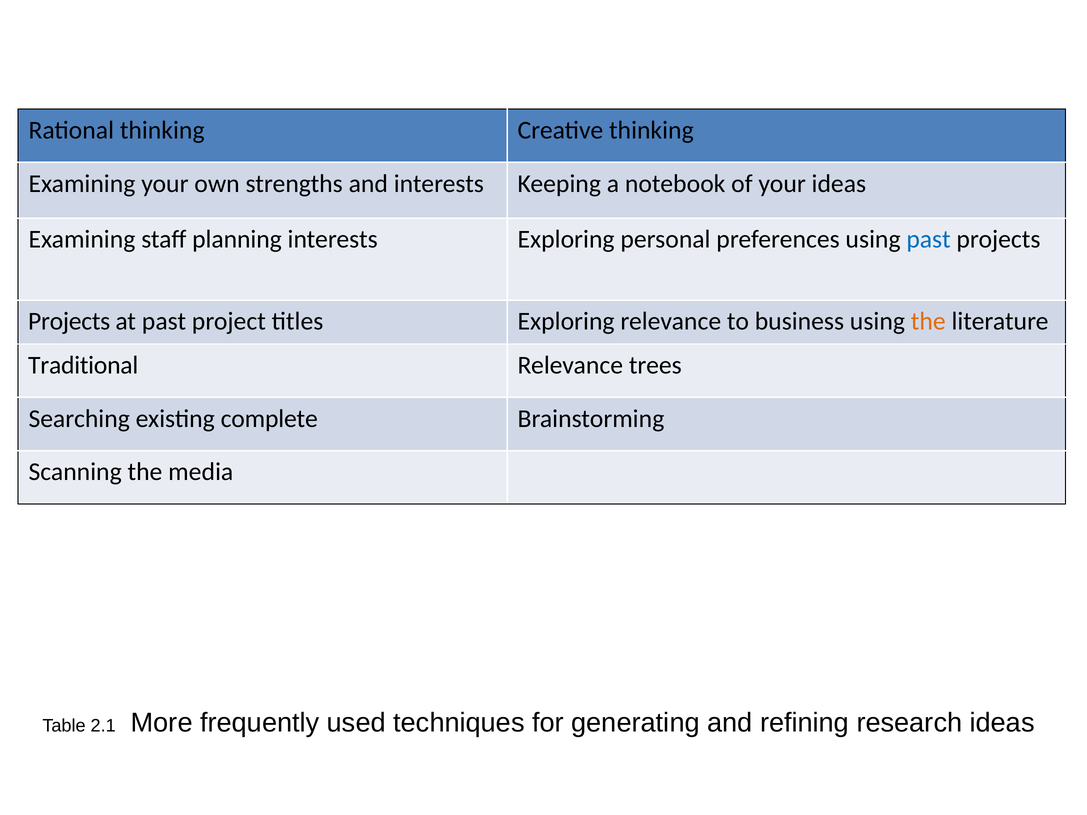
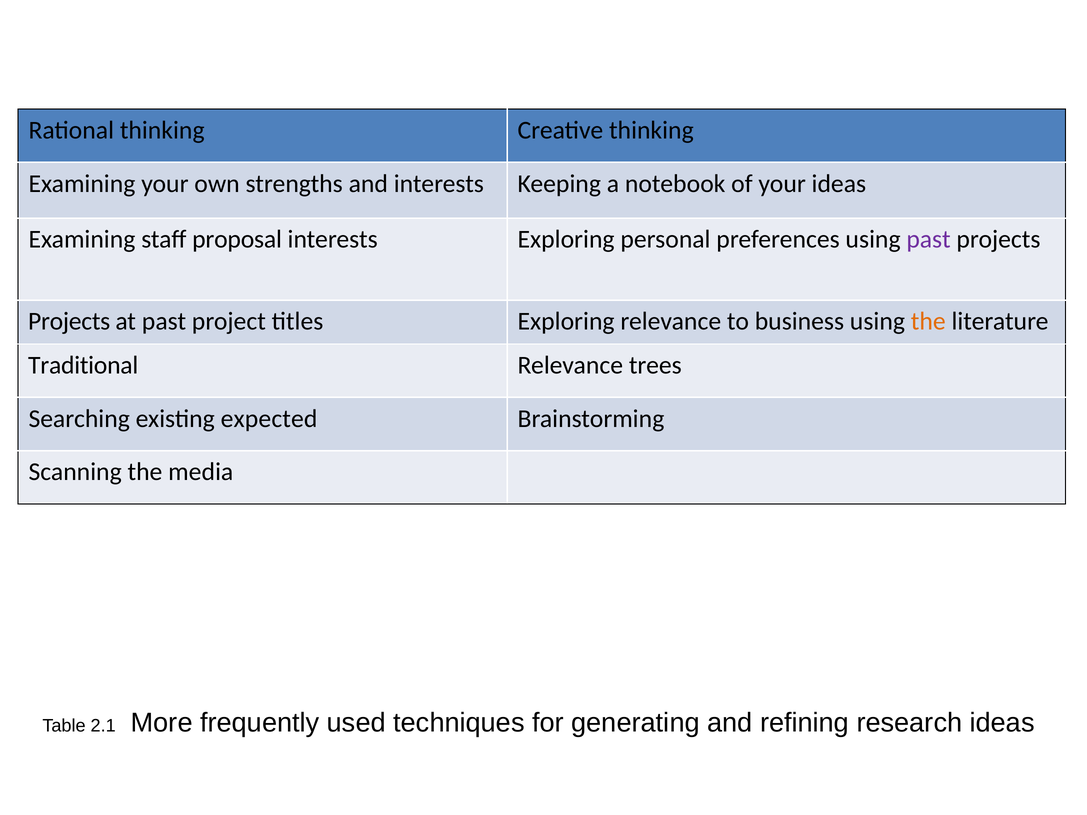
planning: planning -> proposal
past at (929, 239) colour: blue -> purple
complete: complete -> expected
